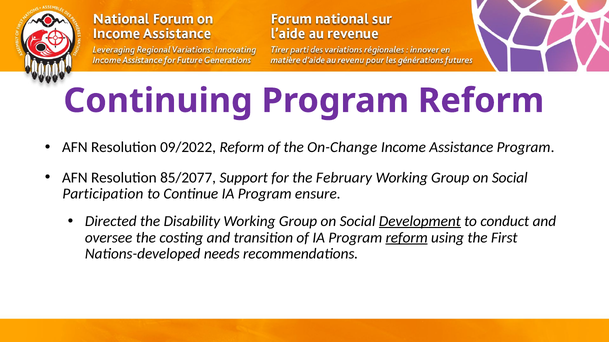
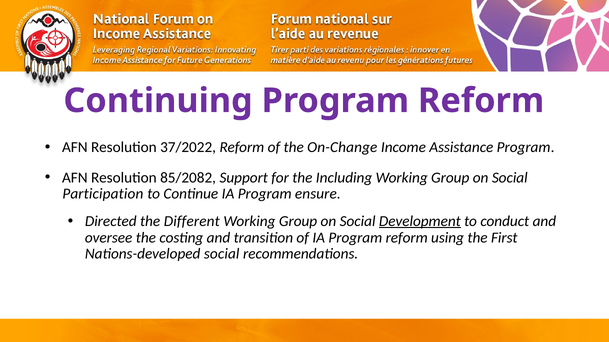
09/2022: 09/2022 -> 37/2022
85/2077: 85/2077 -> 85/2082
February: February -> Including
Disability: Disability -> Different
reform at (407, 238) underline: present -> none
Nations-developed needs: needs -> social
